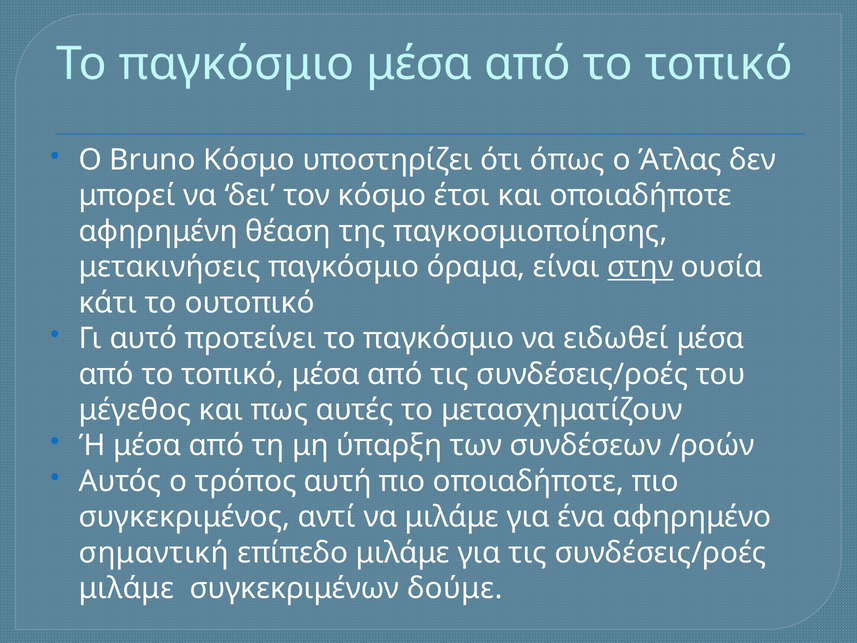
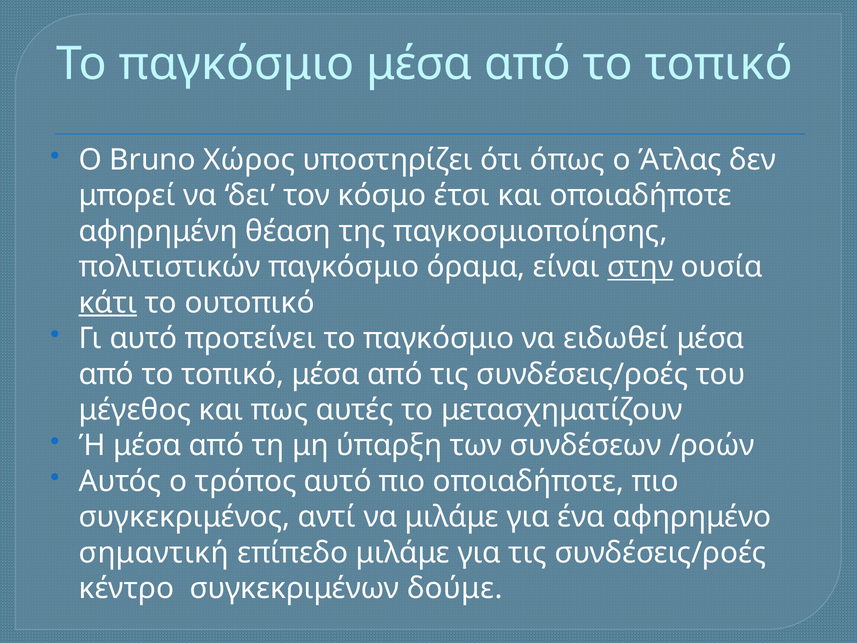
Bruno Κόσμο: Κόσμο -> Χώρος
μετακινήσεις: μετακινήσεις -> πολιτιστικών
κάτι underline: none -> present
τρόπος αυτή: αυτή -> αυτό
μιλάμε at (126, 588): μιλάμε -> κέντρο
